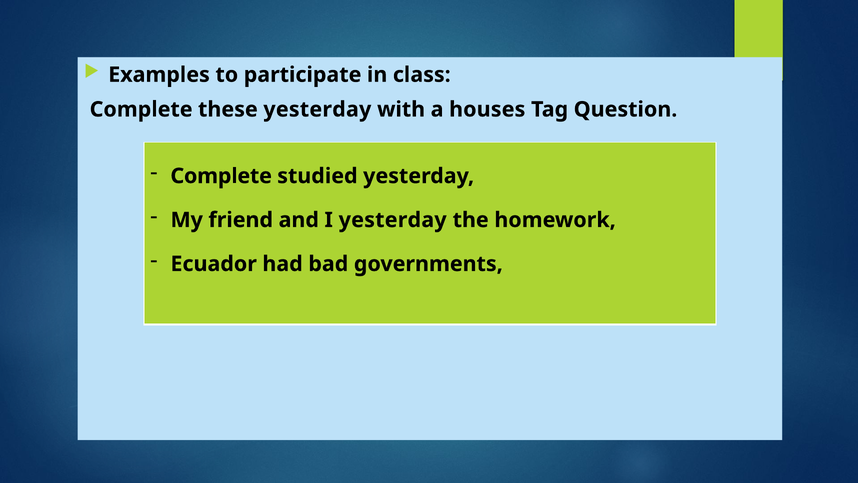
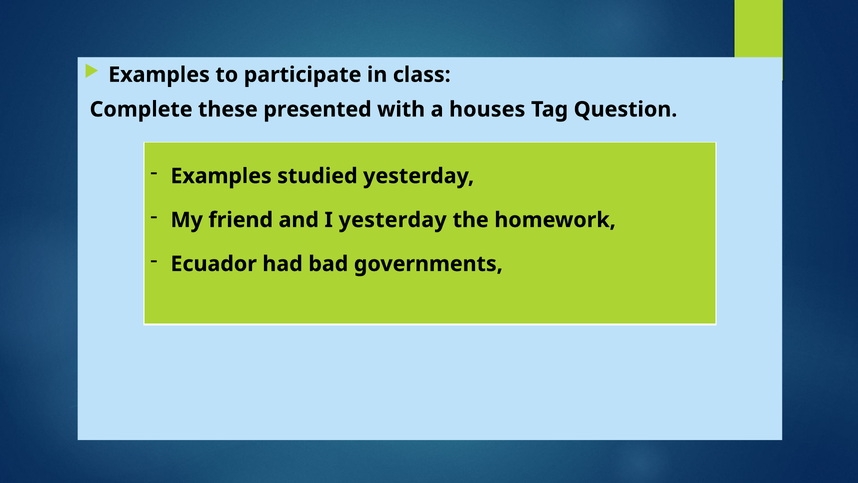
these yesterday: yesterday -> presented
Complete at (221, 176): Complete -> Examples
